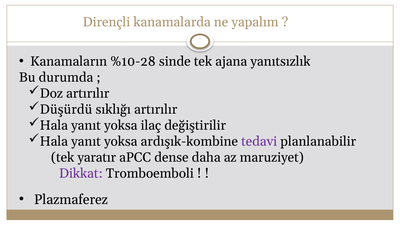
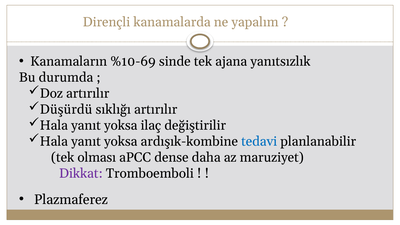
%10-28: %10-28 -> %10-69
tedavi colour: purple -> blue
yaratır: yaratır -> olması
